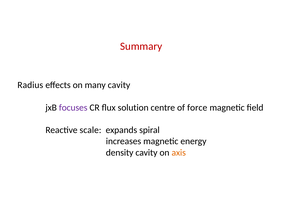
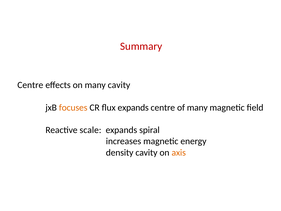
Radius at (30, 85): Radius -> Centre
focuses colour: purple -> orange
flux solution: solution -> expands
of force: force -> many
